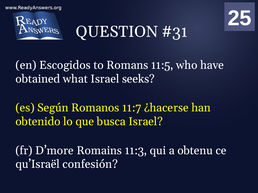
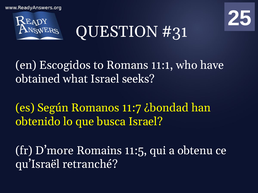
11:5: 11:5 -> 11:1
¿hacerse: ¿hacerse -> ¿bondad
11:3: 11:3 -> 11:5
confesión: confesión -> retranché
